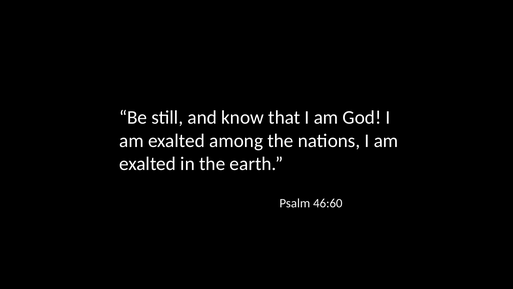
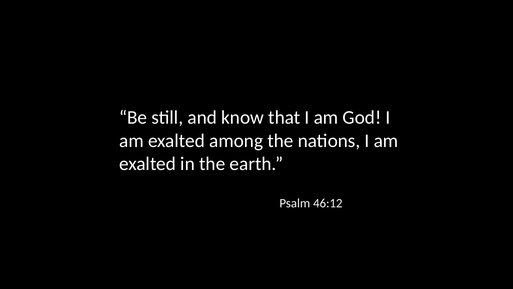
46:60: 46:60 -> 46:12
